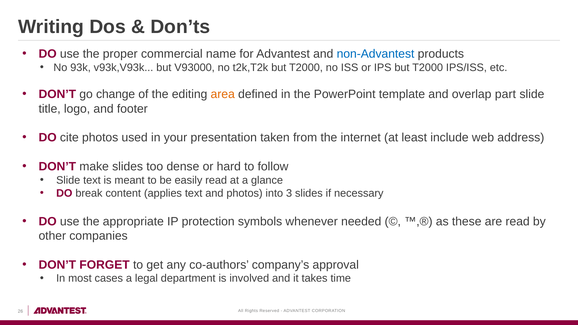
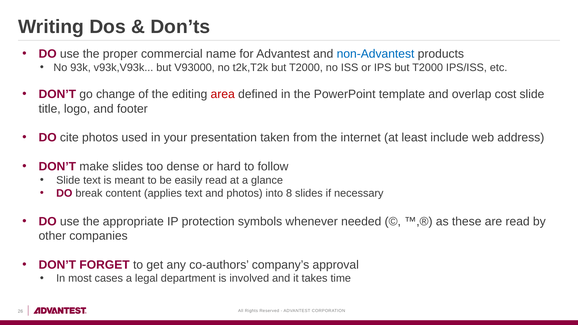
area colour: orange -> red
part: part -> cost
3: 3 -> 8
